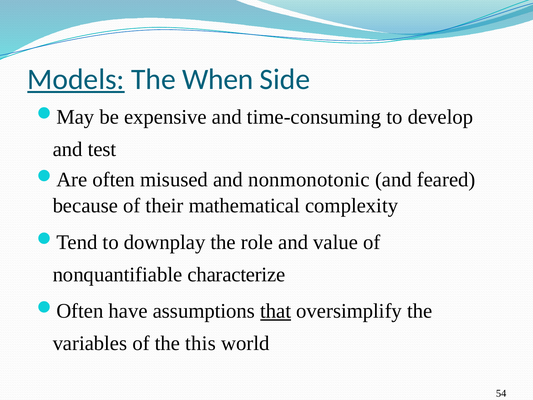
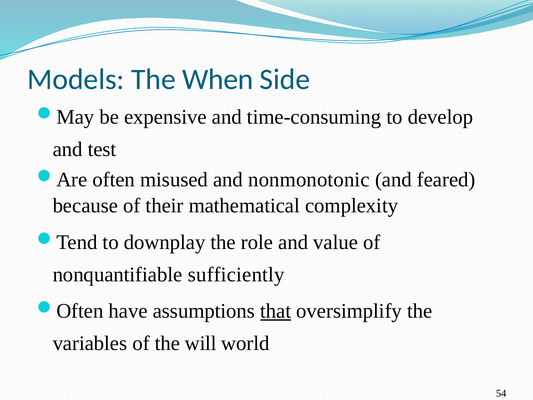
Models underline: present -> none
characterize: characterize -> sufficiently
this: this -> will
